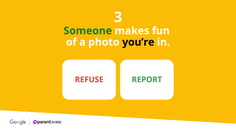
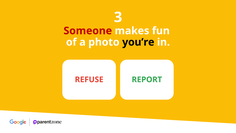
Someone colour: green -> red
